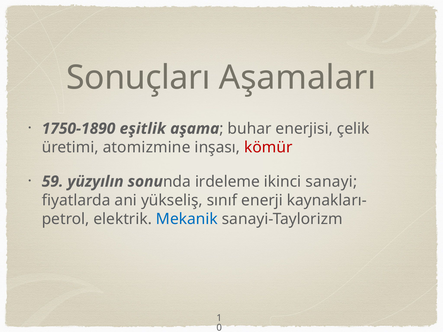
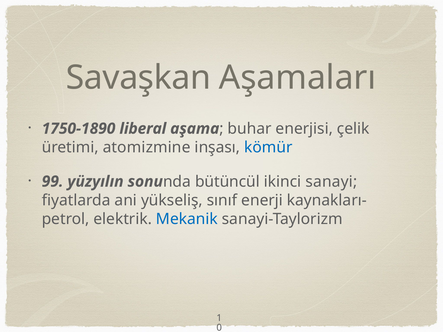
Sonuçları: Sonuçları -> Savaşkan
eşitlik: eşitlik -> liberal
kömür colour: red -> blue
59: 59 -> 99
irdeleme: irdeleme -> bütüncül
